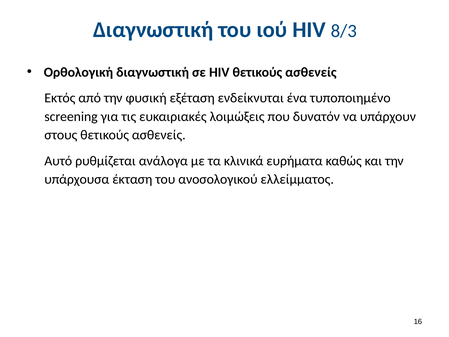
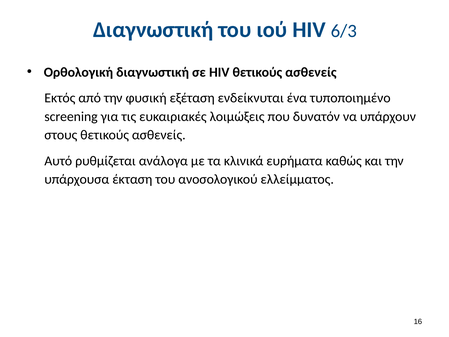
8/3: 8/3 -> 6/3
